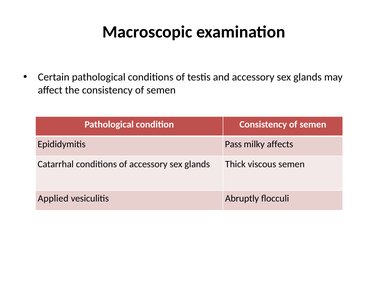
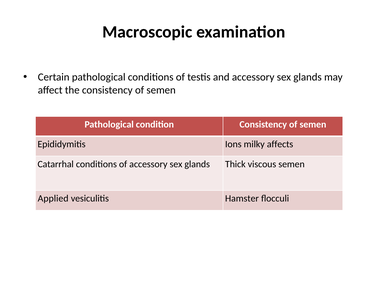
Pass: Pass -> Ions
Abruptly: Abruptly -> Hamster
